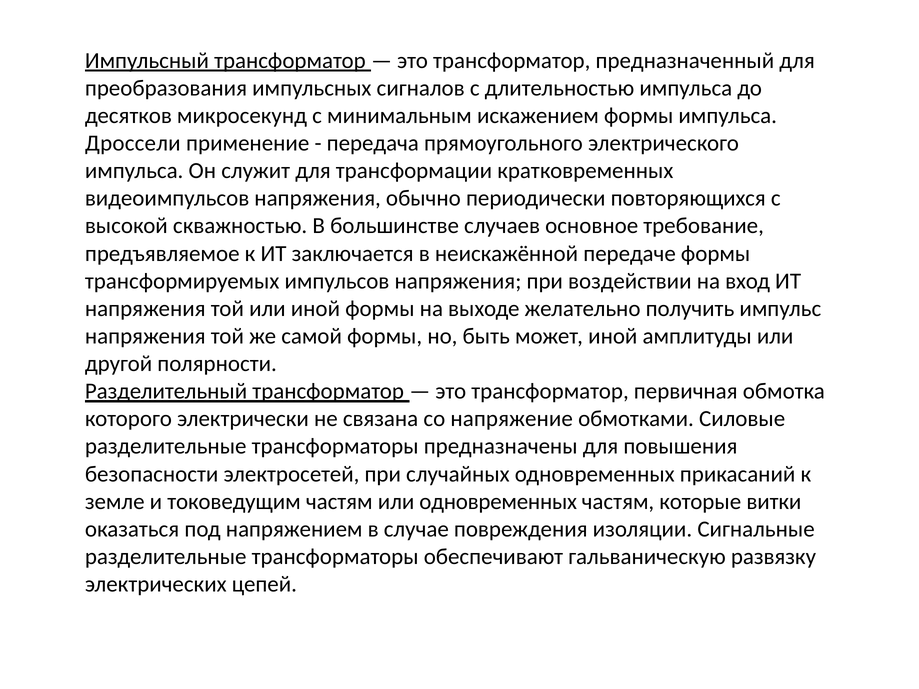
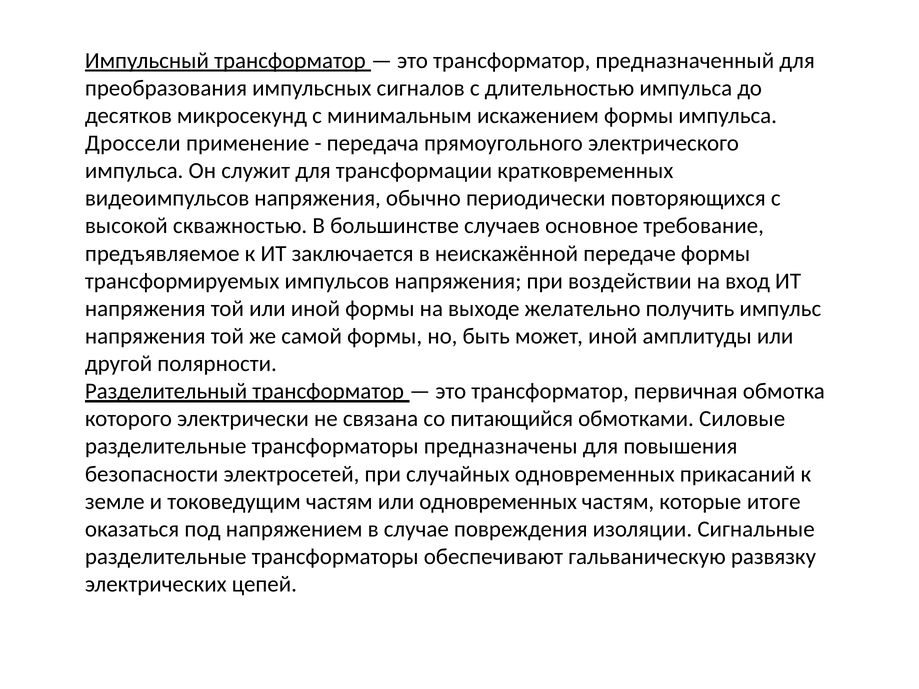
напряжение: напряжение -> питающийся
витки: витки -> итоге
